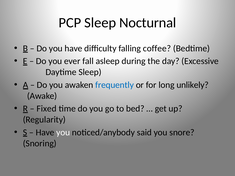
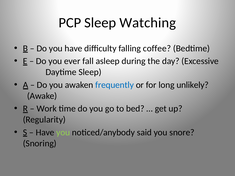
Nocturnal: Nocturnal -> Watching
Fixed: Fixed -> Work
you at (63, 133) colour: white -> light green
